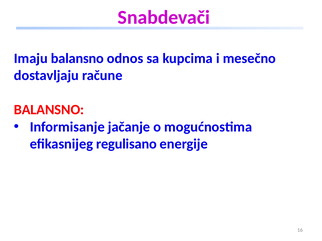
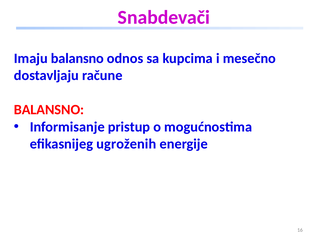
jačanje: jačanje -> pristup
regulisano: regulisano -> ugroženih
